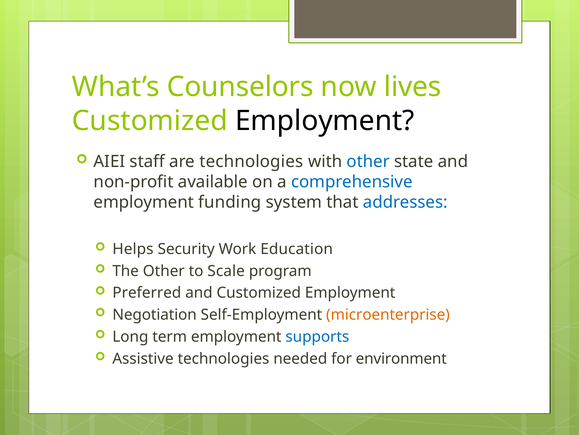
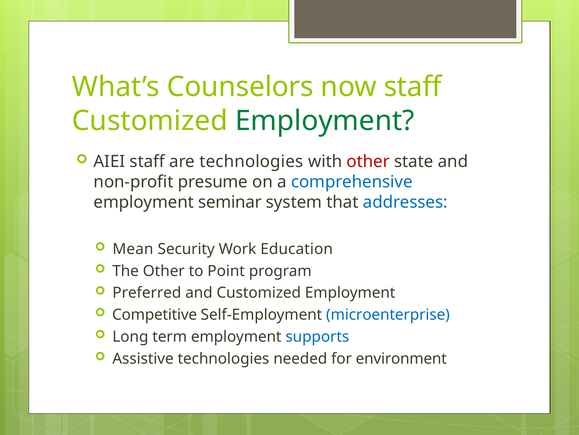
now lives: lives -> staff
Employment at (325, 121) colour: black -> green
other at (368, 161) colour: blue -> red
available: available -> presume
funding: funding -> seminar
Helps: Helps -> Mean
Scale: Scale -> Point
Negotiation: Negotiation -> Competitive
microenterprise colour: orange -> blue
